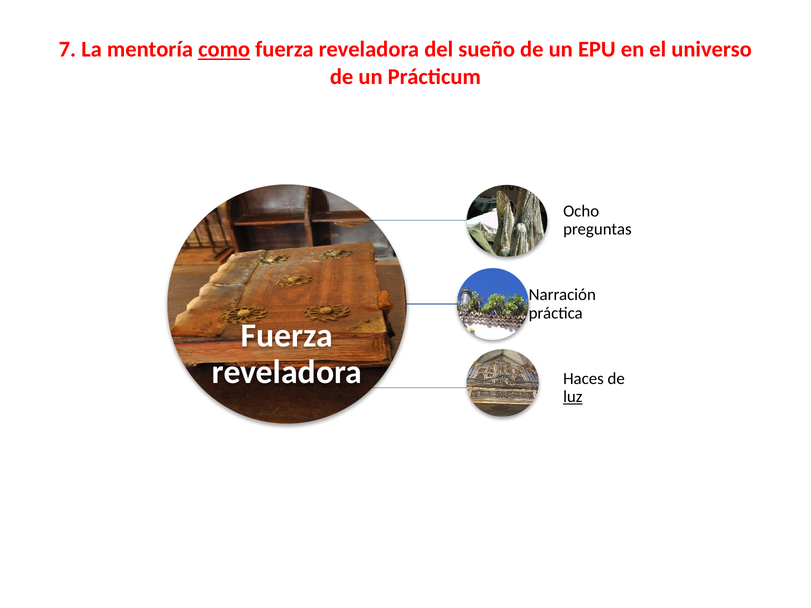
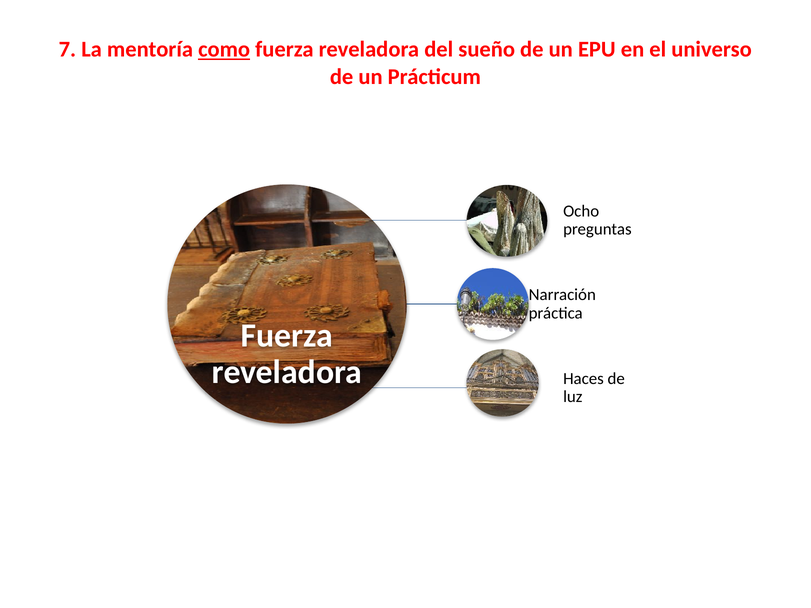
luz underline: present -> none
